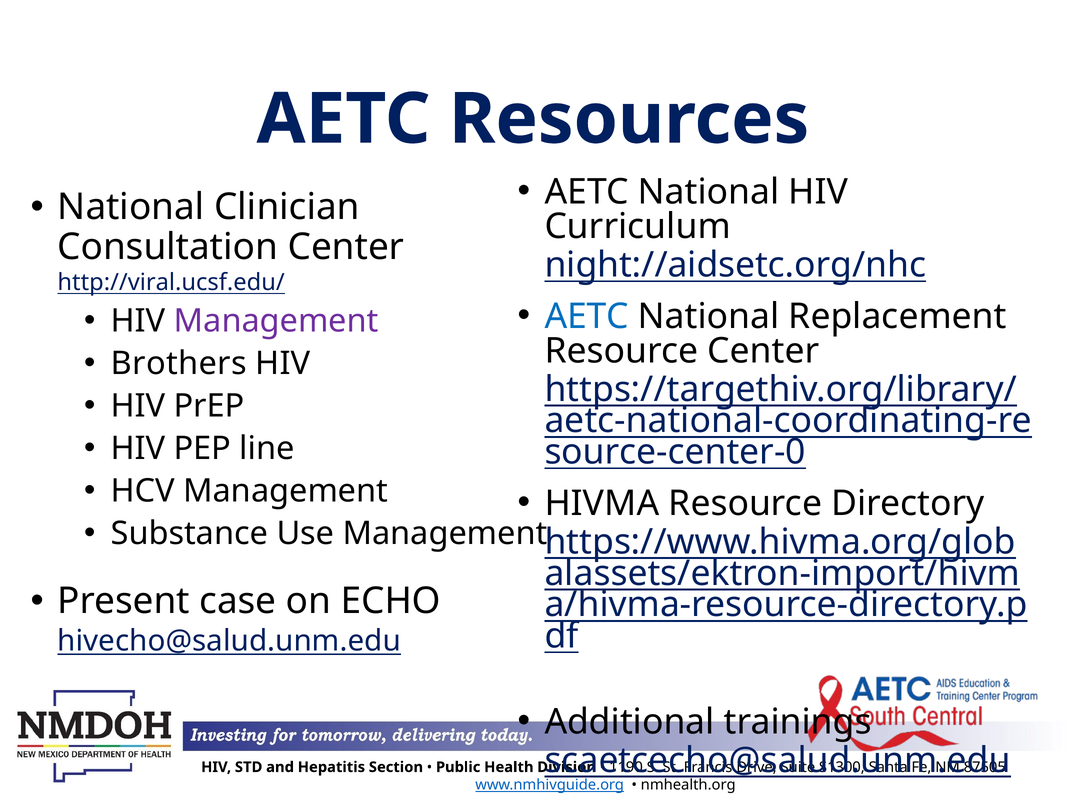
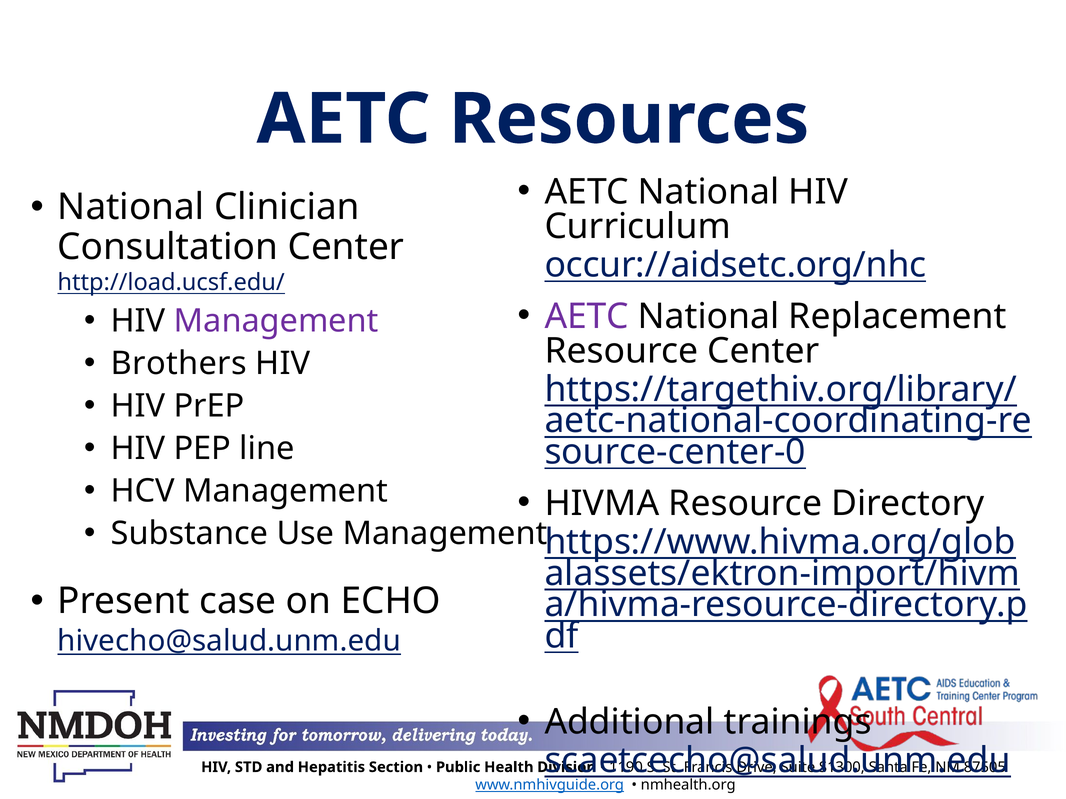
night://aidsetc.org/nhc: night://aidsetc.org/nhc -> occur://aidsetc.org/nhc
http://viral.ucsf.edu/: http://viral.ucsf.edu/ -> http://load.ucsf.edu/
AETC at (587, 317) colour: blue -> purple
